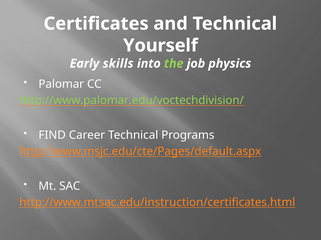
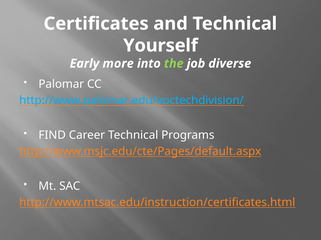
skills: skills -> more
physics: physics -> diverse
http://www.palomar.edu/voctechdivision/ colour: light green -> light blue
